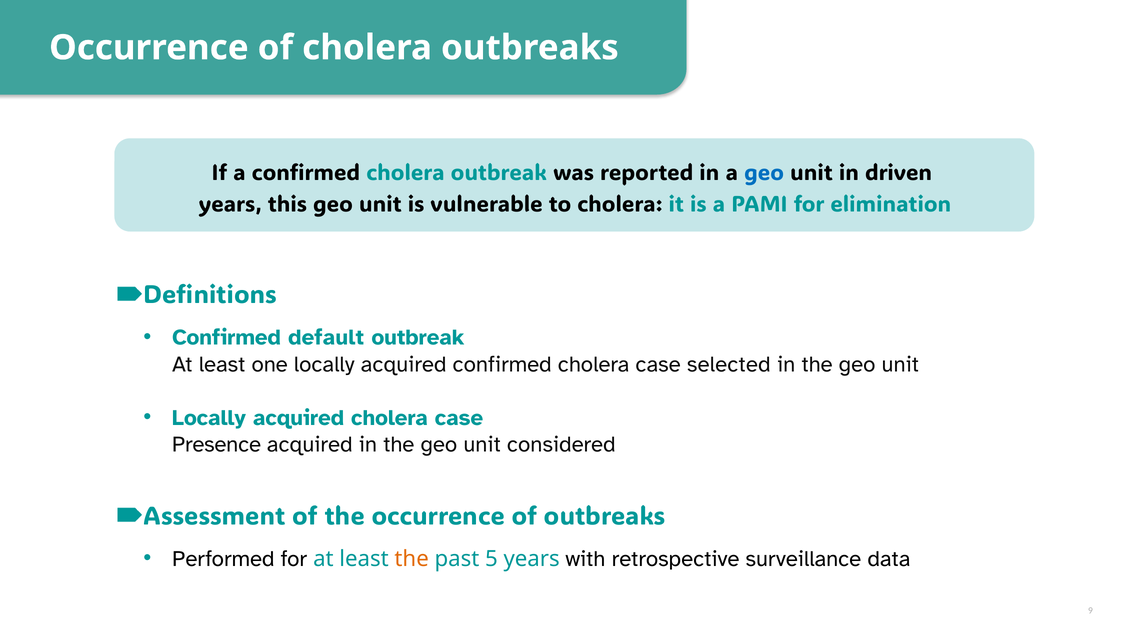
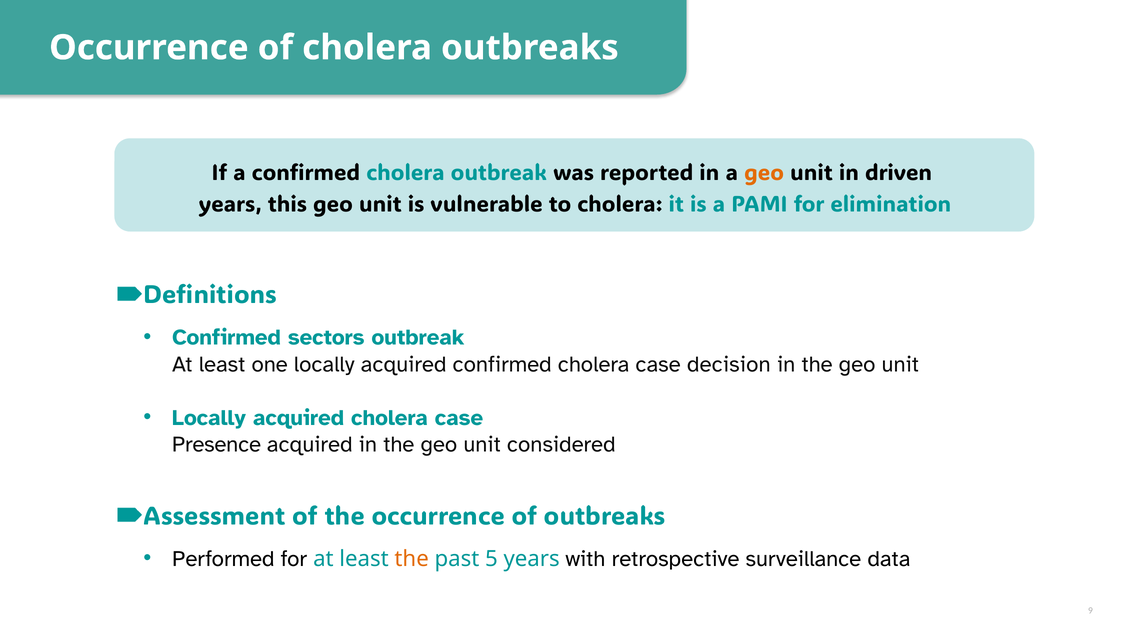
geo at (764, 173) colour: blue -> orange
default: default -> sectors
selected: selected -> decision
